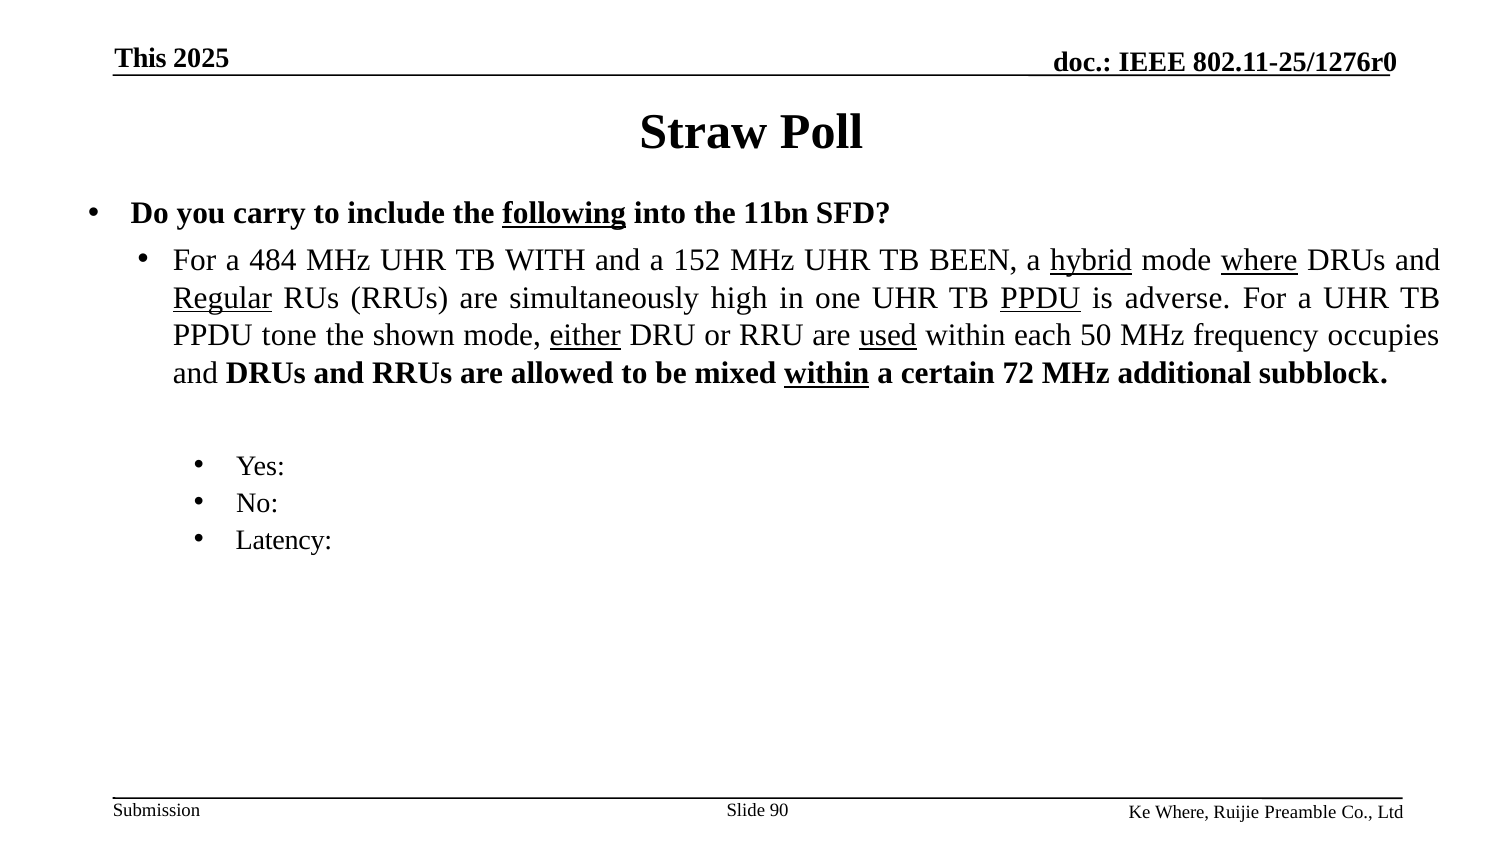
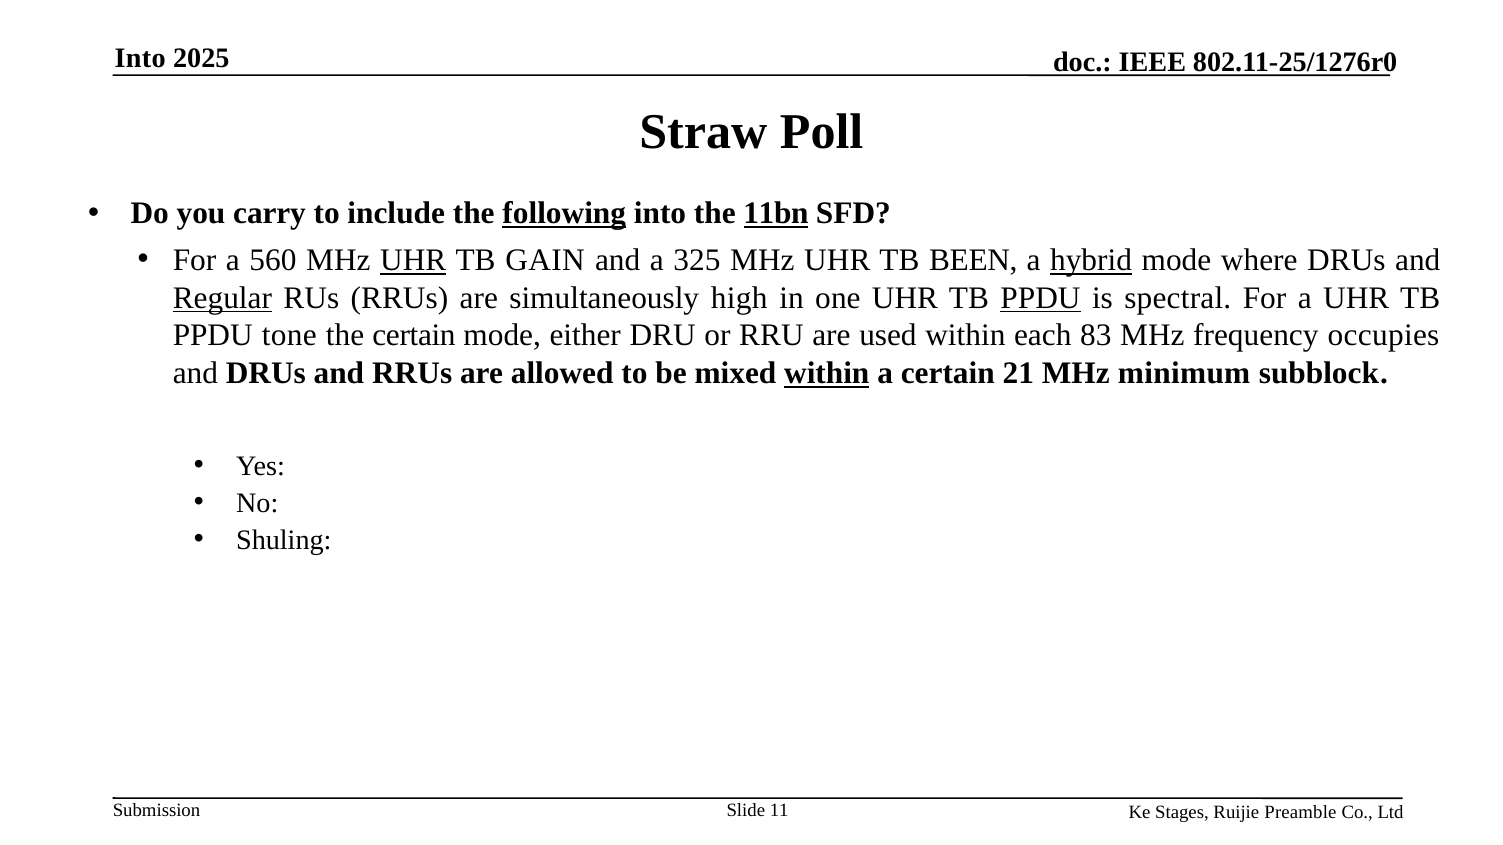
This at (140, 59): This -> Into
11bn underline: none -> present
484: 484 -> 560
UHR at (413, 261) underline: none -> present
WITH: WITH -> GAIN
152: 152 -> 325
where at (1259, 261) underline: present -> none
adverse: adverse -> spectral
the shown: shown -> certain
either underline: present -> none
used underline: present -> none
50: 50 -> 83
72: 72 -> 21
additional: additional -> minimum
Latency: Latency -> Shuling
90: 90 -> 11
Ke Where: Where -> Stages
